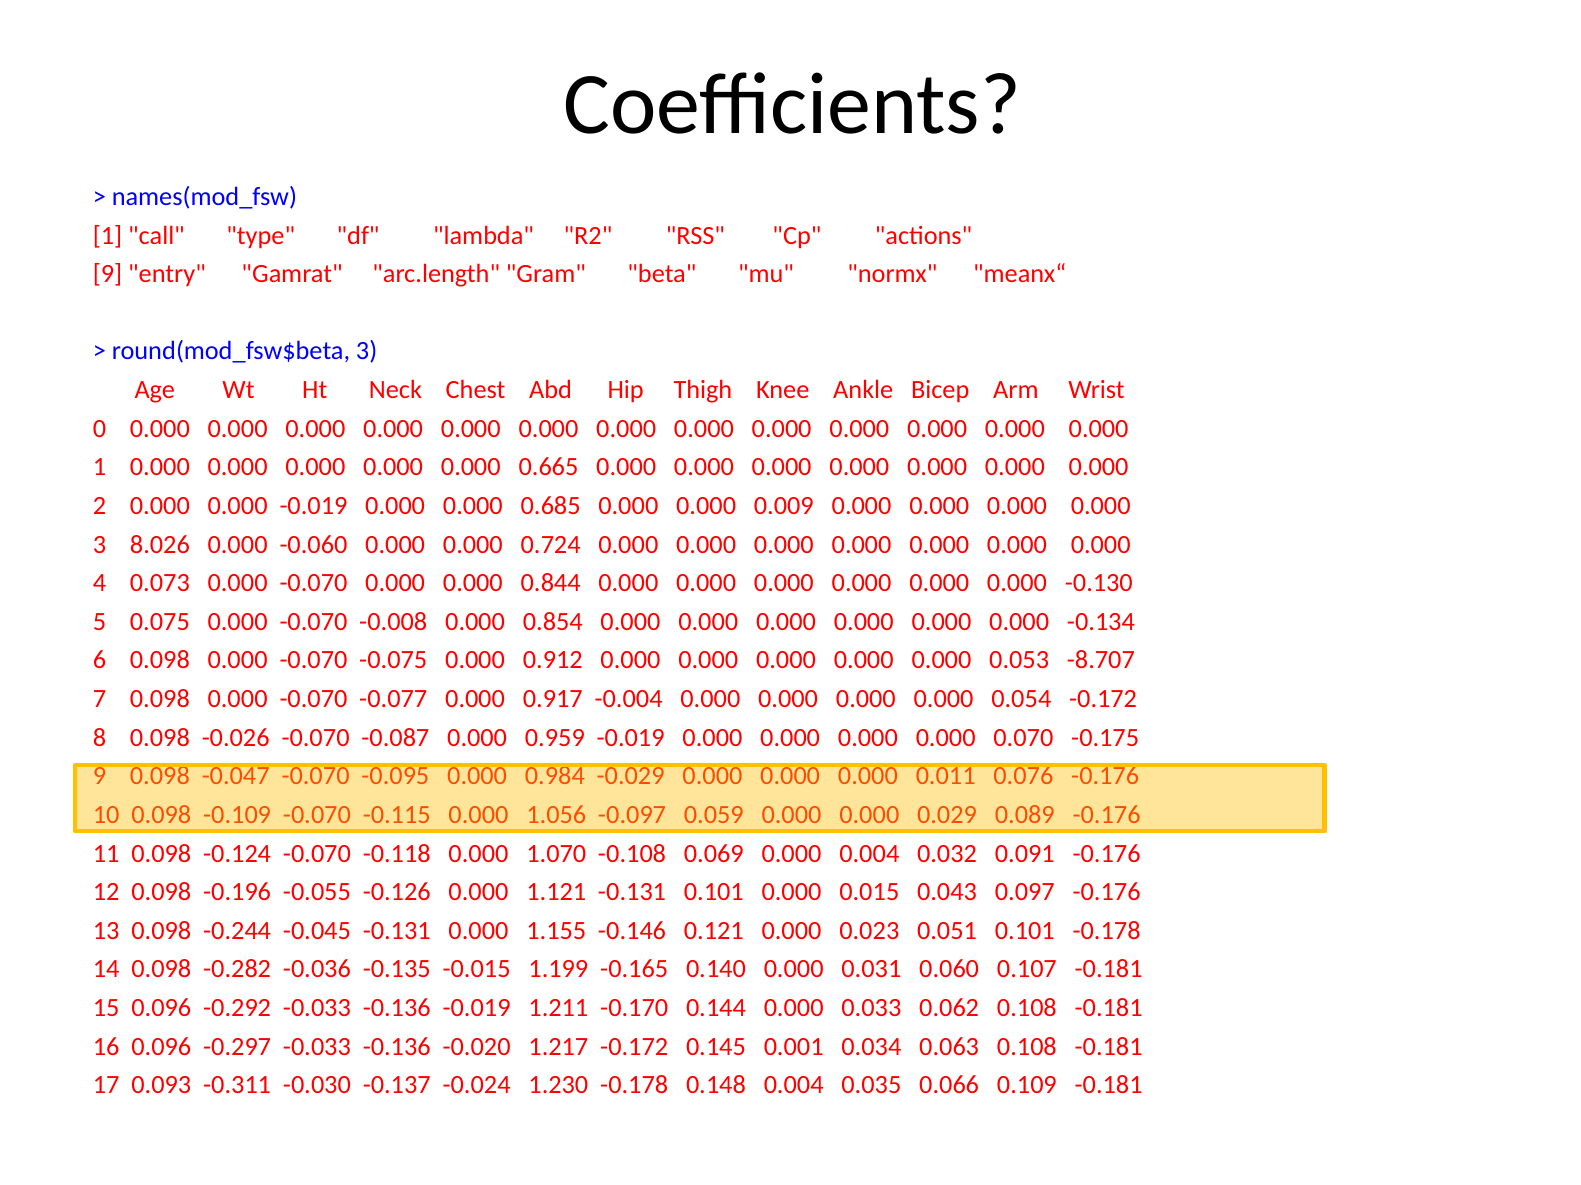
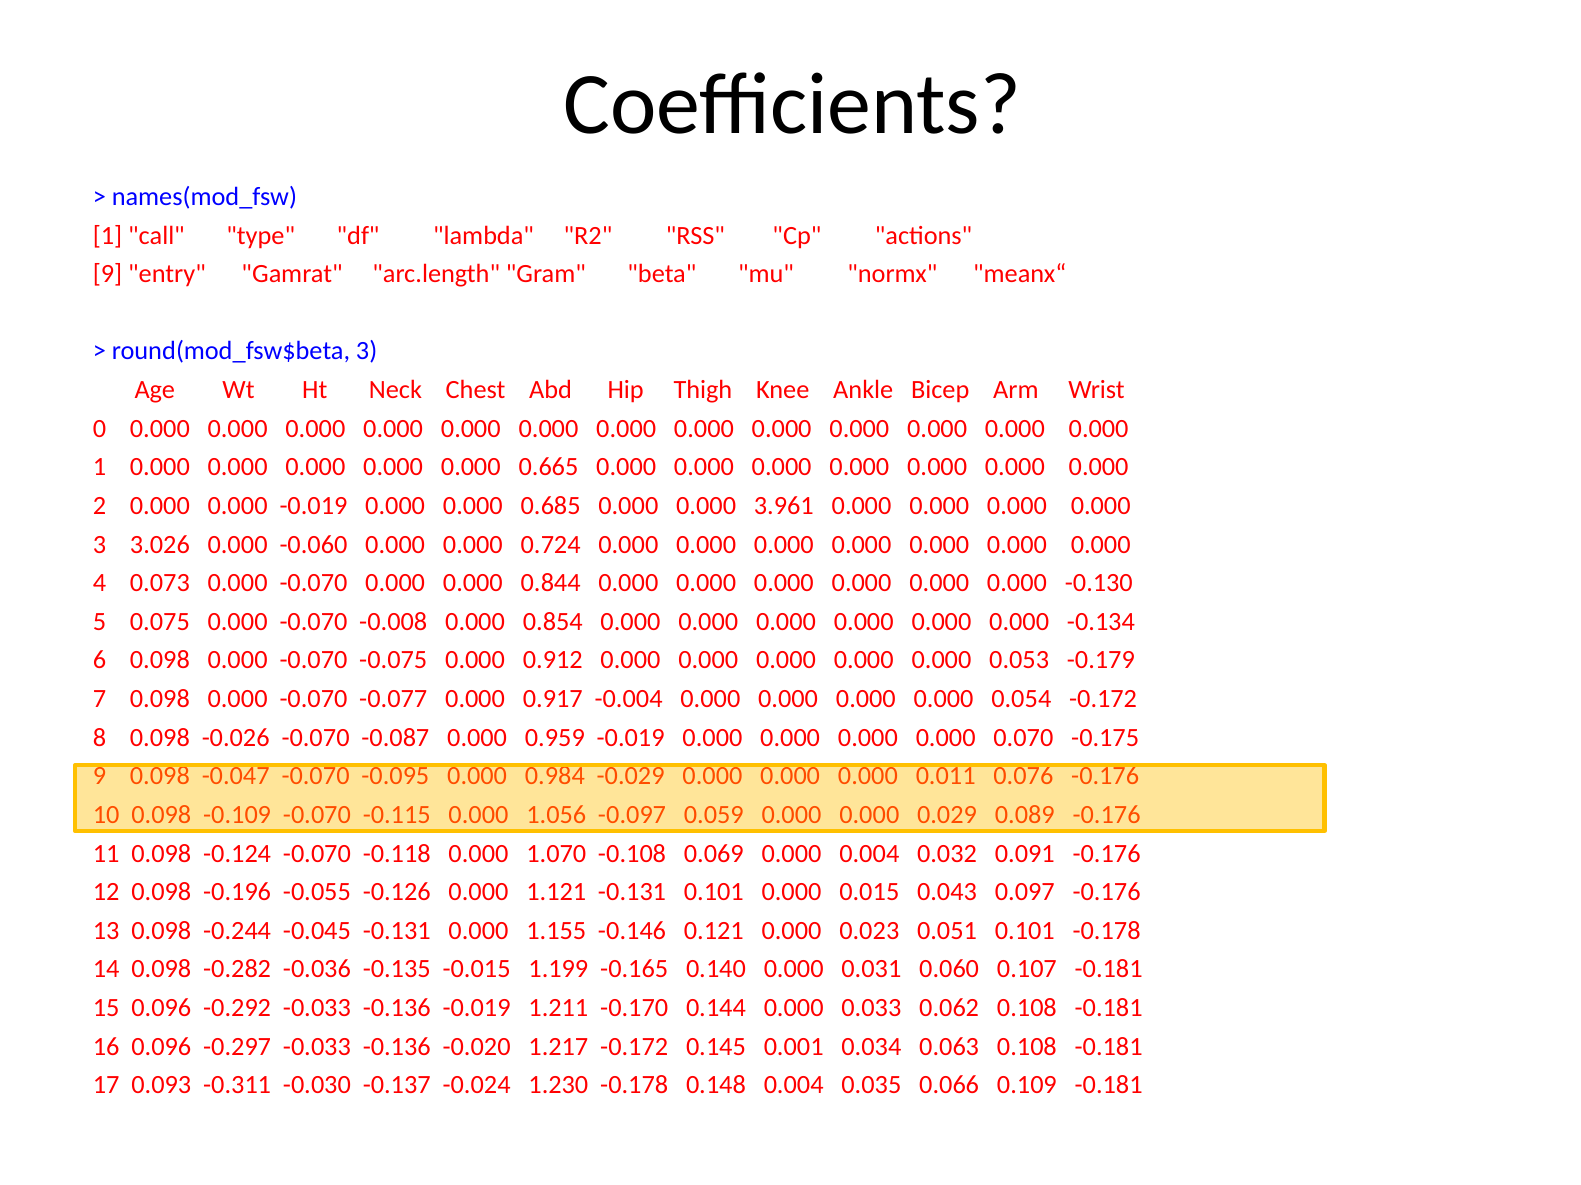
0.009: 0.009 -> 3.961
8.026: 8.026 -> 3.026
-8.707: -8.707 -> -0.179
